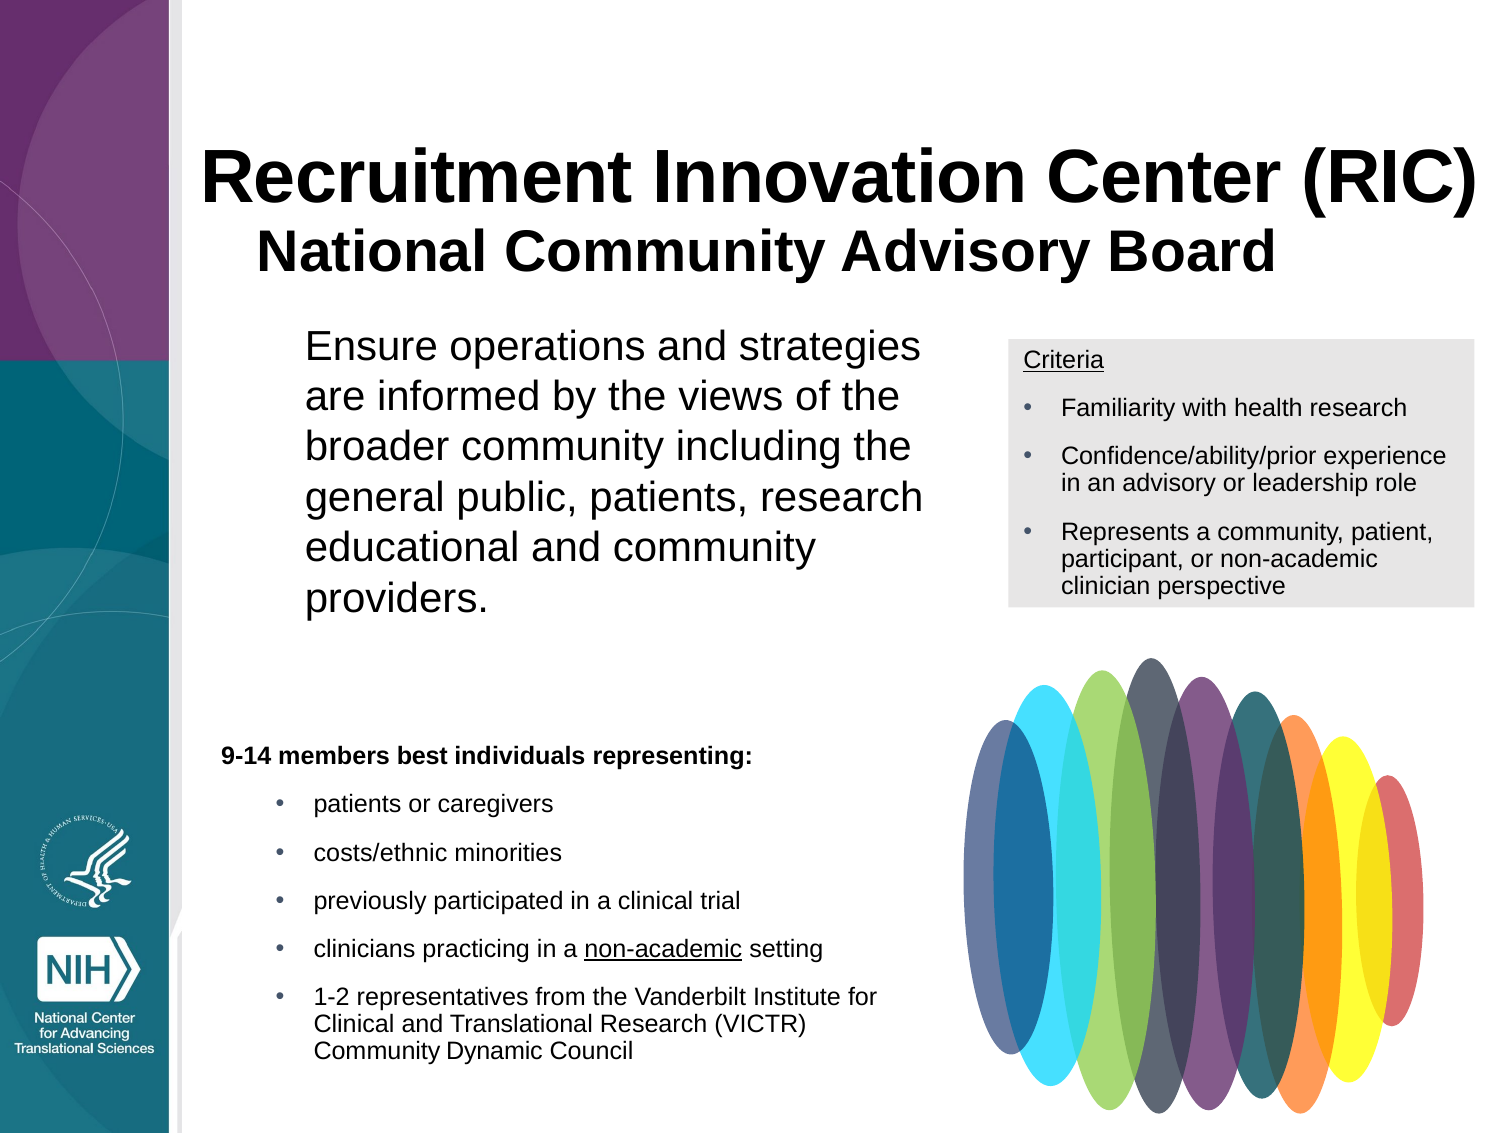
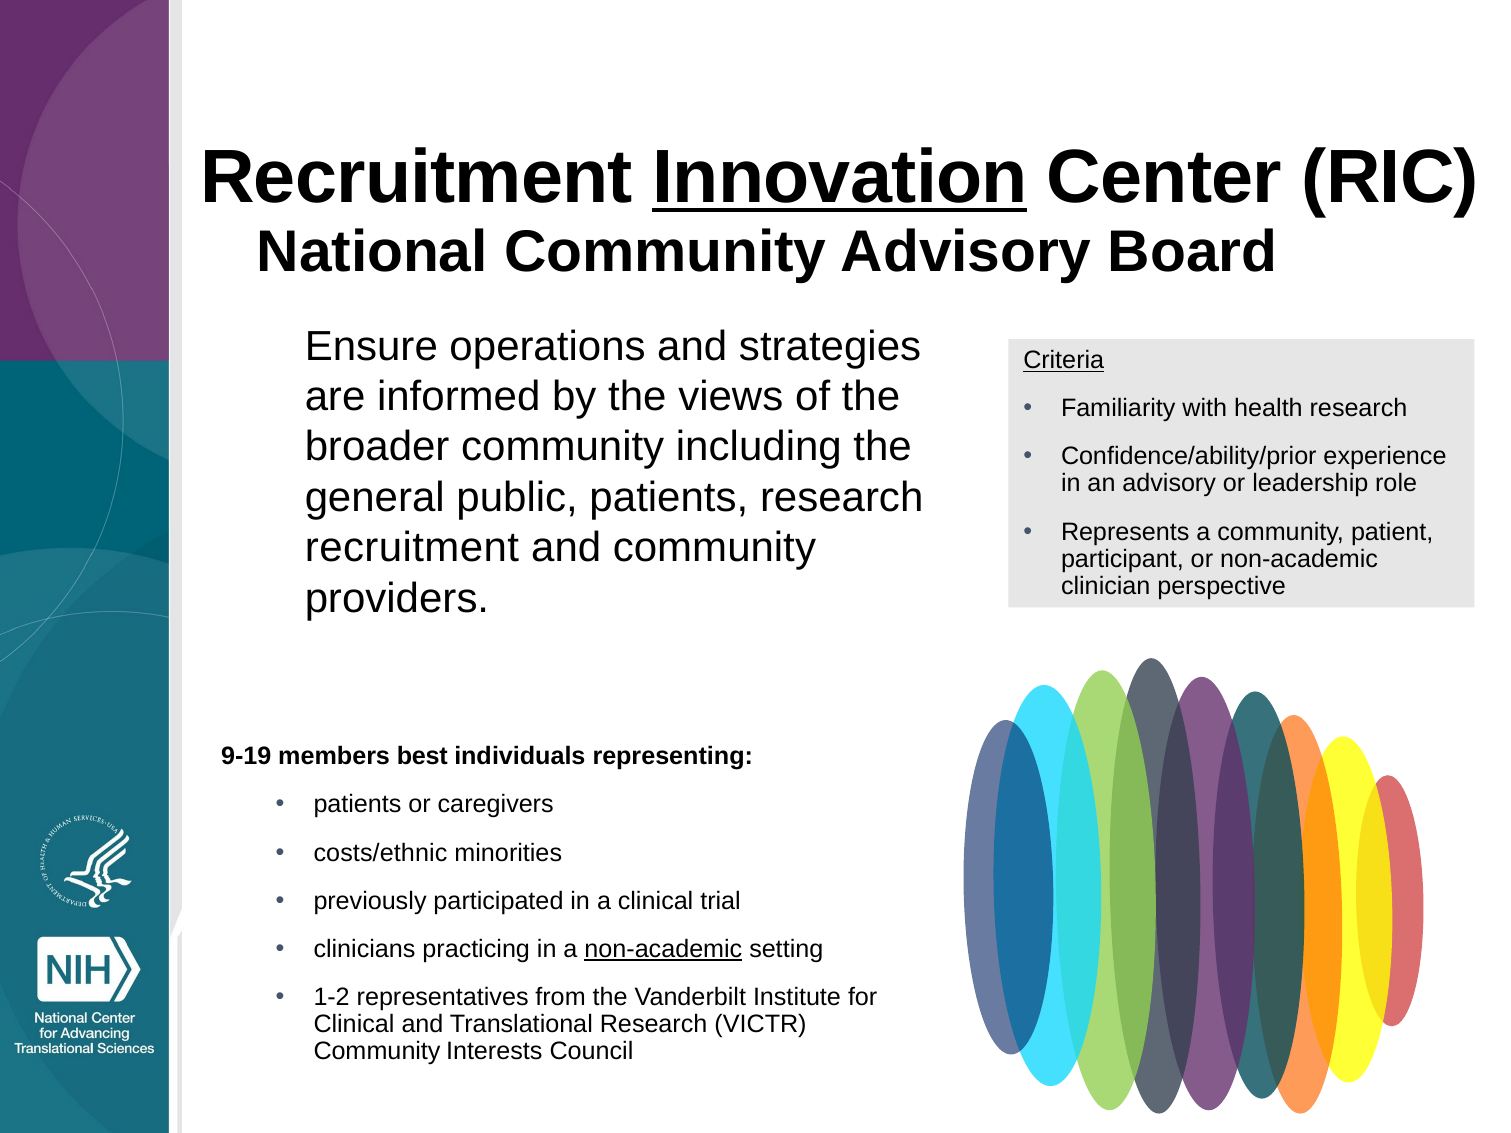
Innovation underline: none -> present
educational at (412, 548): educational -> recruitment
9-14: 9-14 -> 9-19
Dynamic: Dynamic -> Interests
